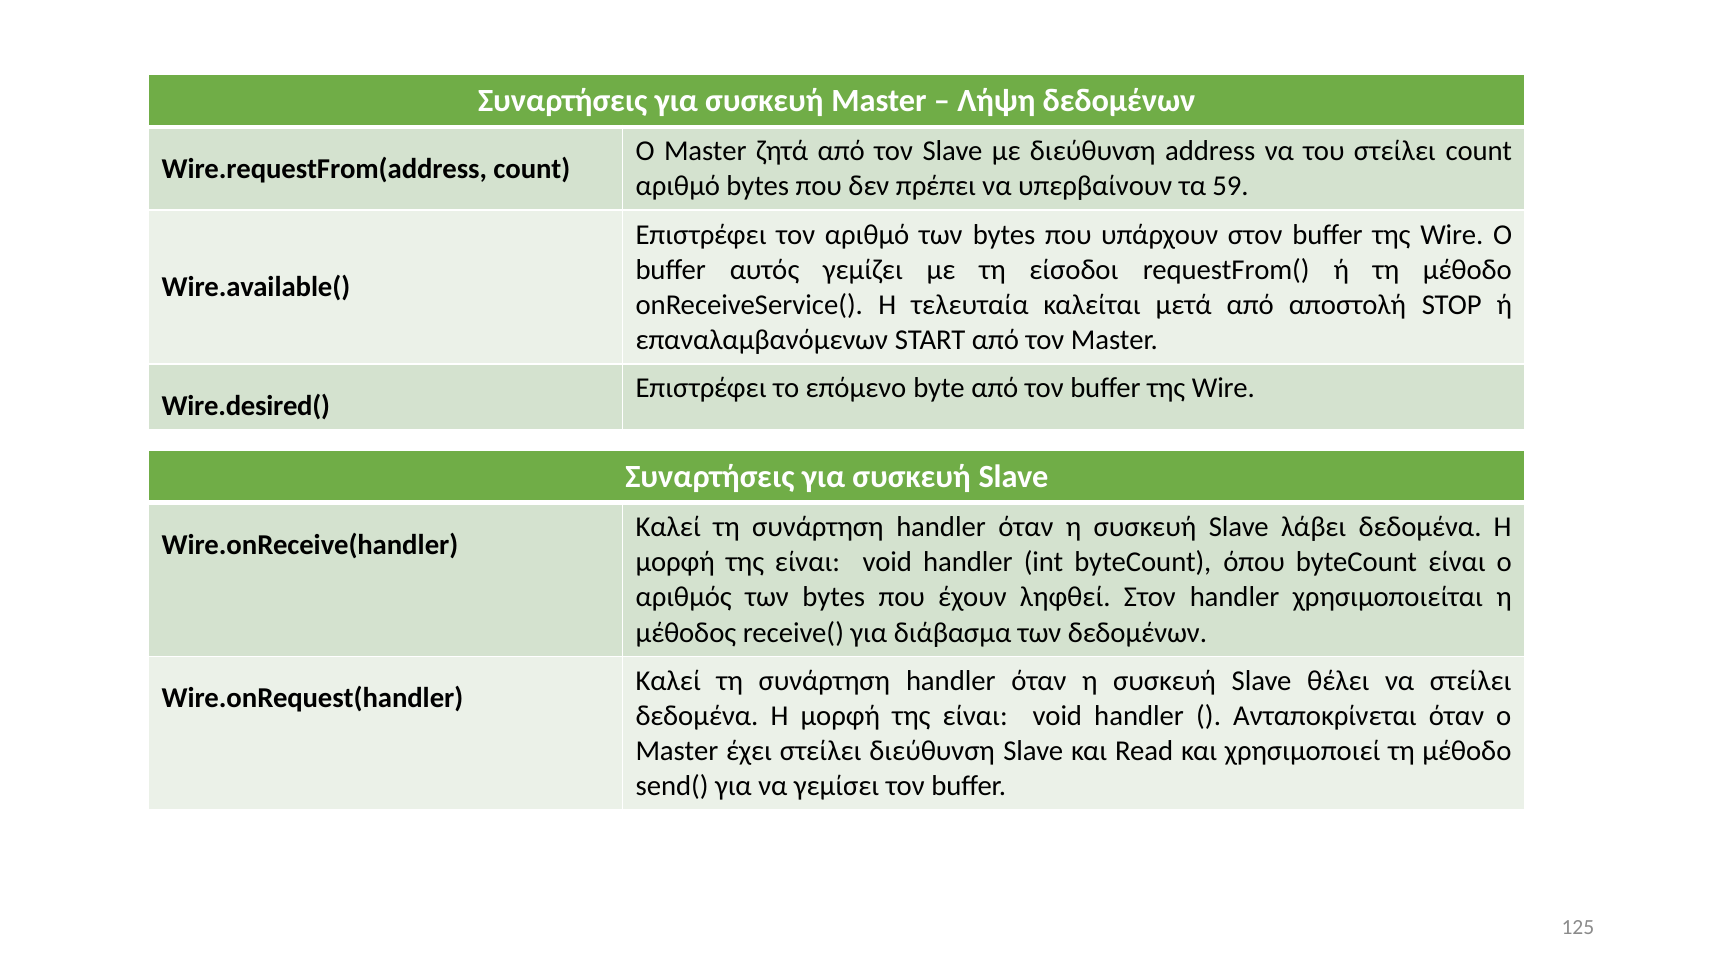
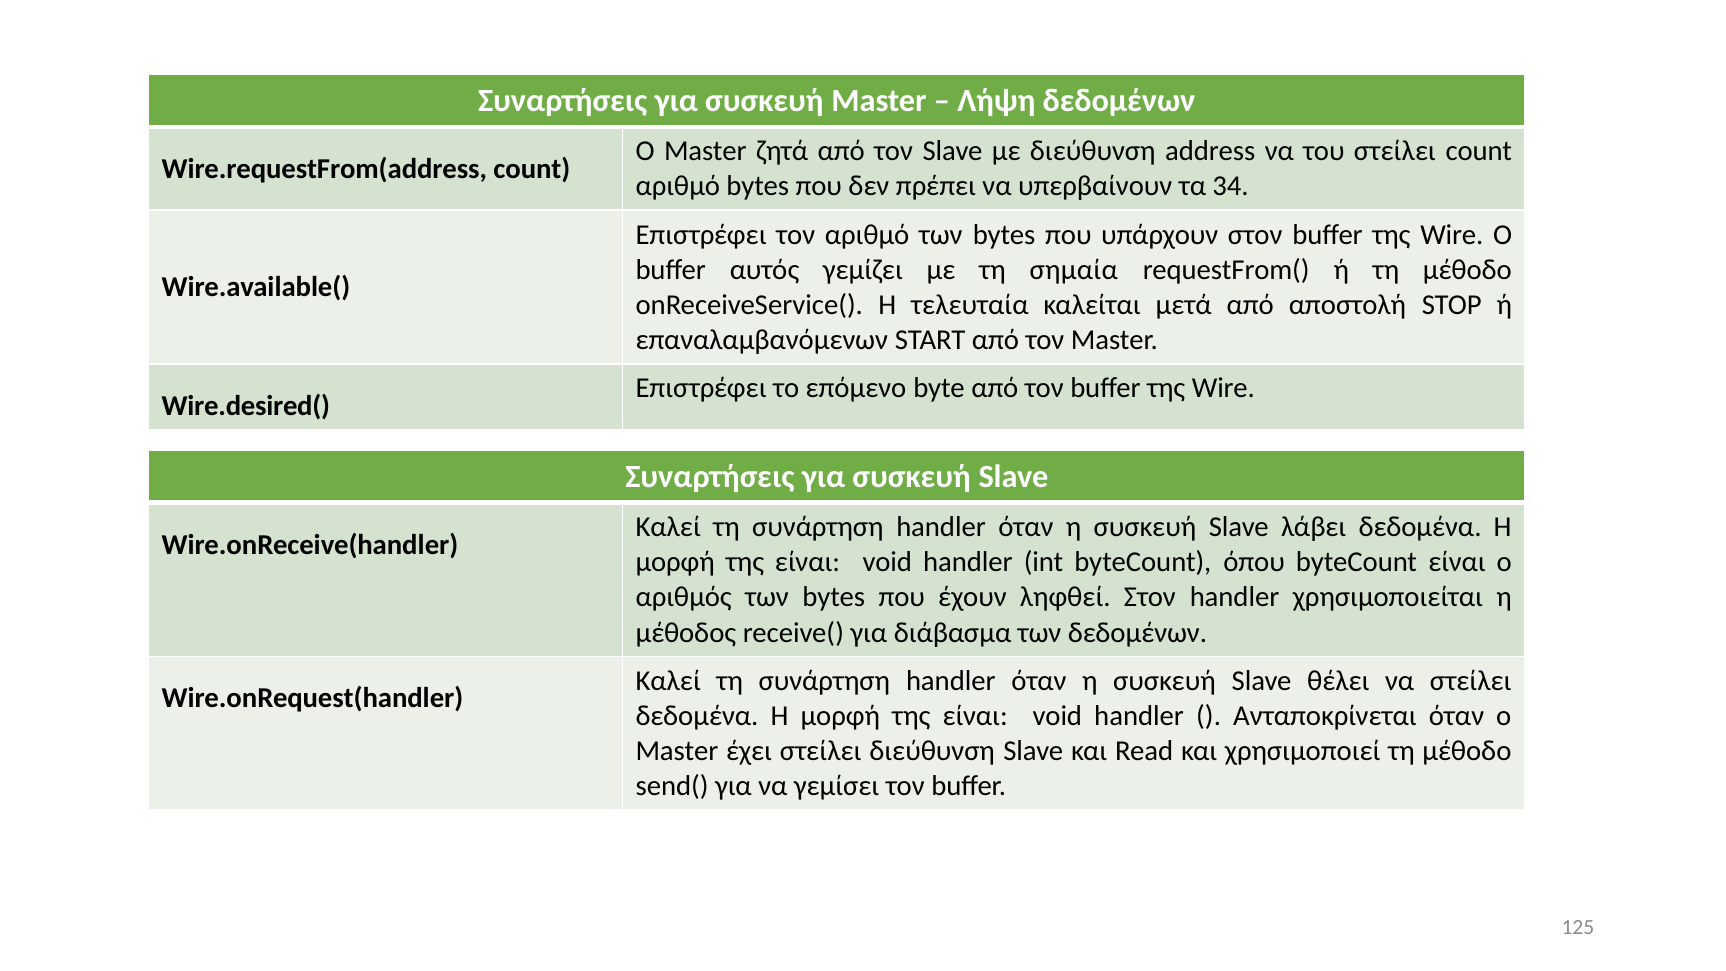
59: 59 -> 34
είσοδοι: είσοδοι -> σημαία
